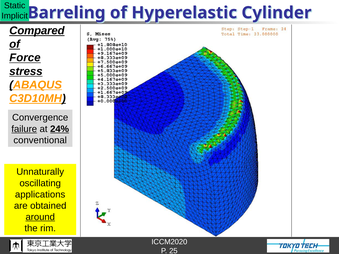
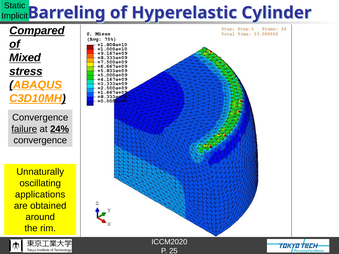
Force: Force -> Mixed
conventional at (40, 140): conventional -> convergence
around underline: present -> none
